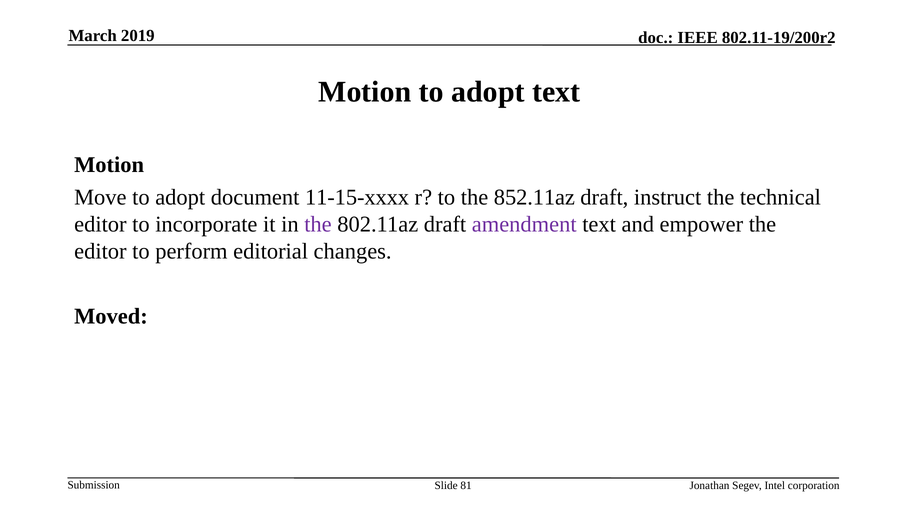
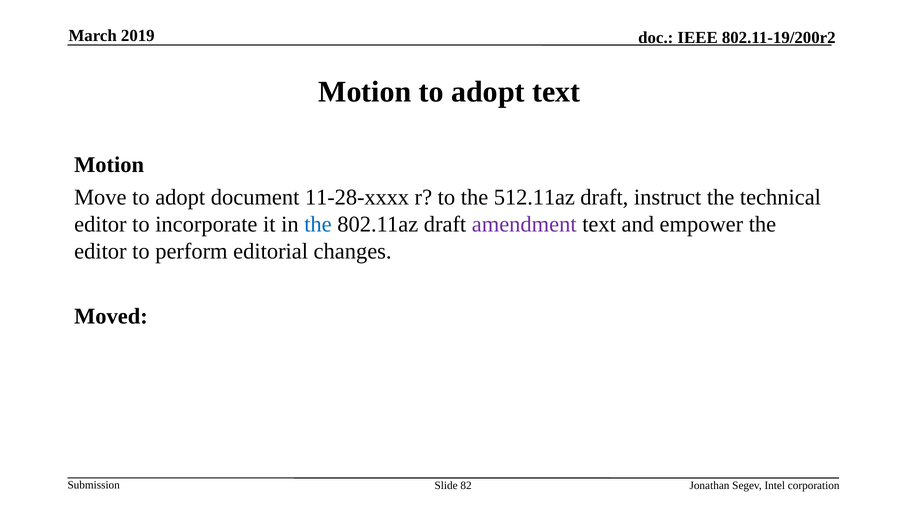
11-15-xxxx: 11-15-xxxx -> 11-28-xxxx
852.11az: 852.11az -> 512.11az
the at (318, 224) colour: purple -> blue
81: 81 -> 82
